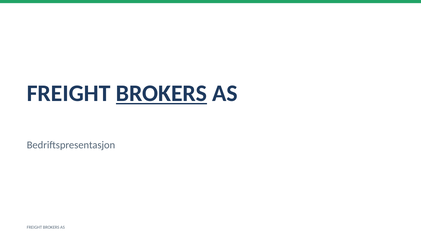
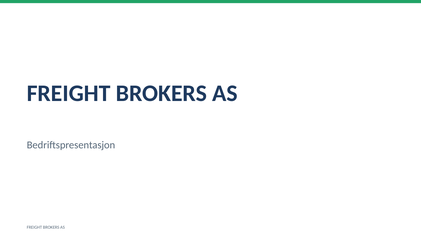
BROKERS at (161, 93) underline: present -> none
